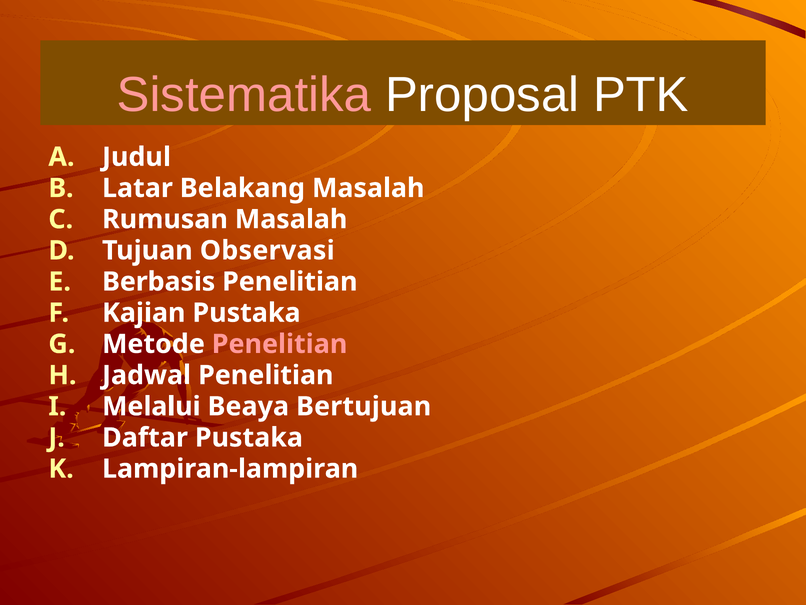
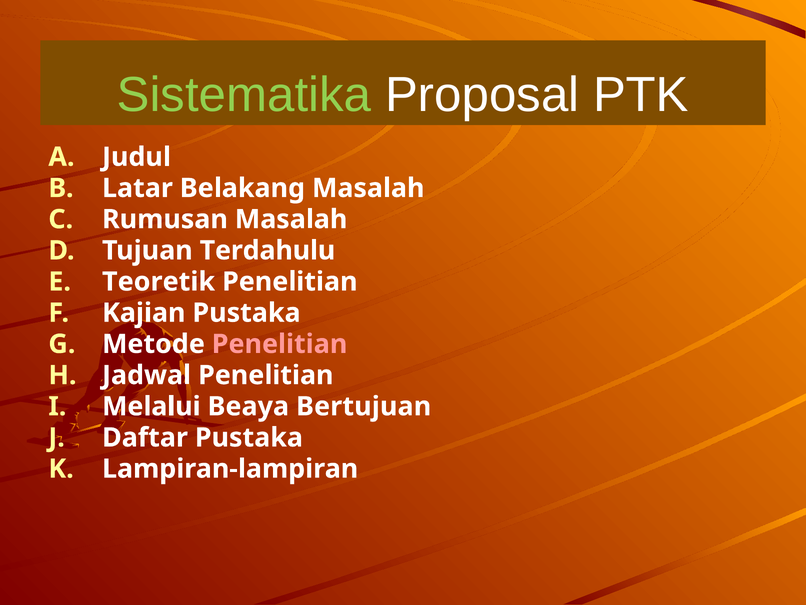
Sistematika colour: pink -> light green
Observasi: Observasi -> Terdahulu
Berbasis: Berbasis -> Teoretik
